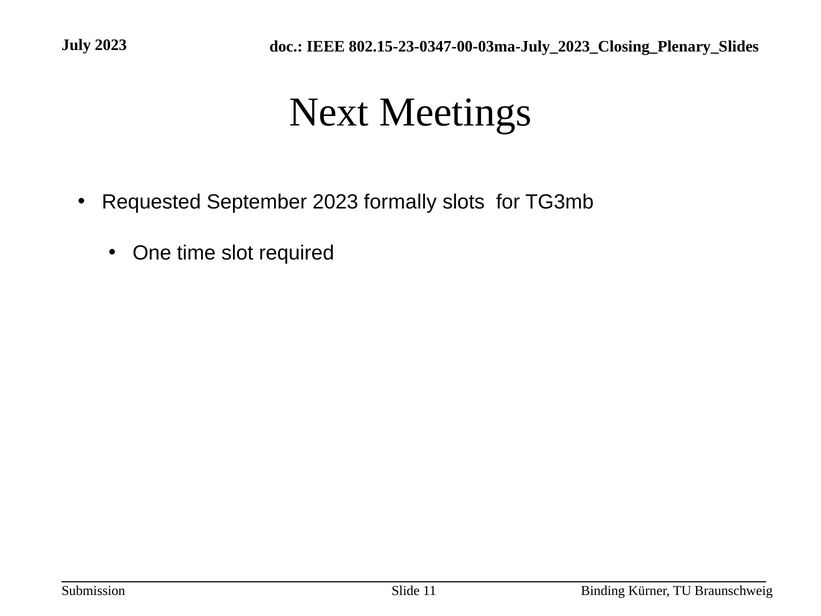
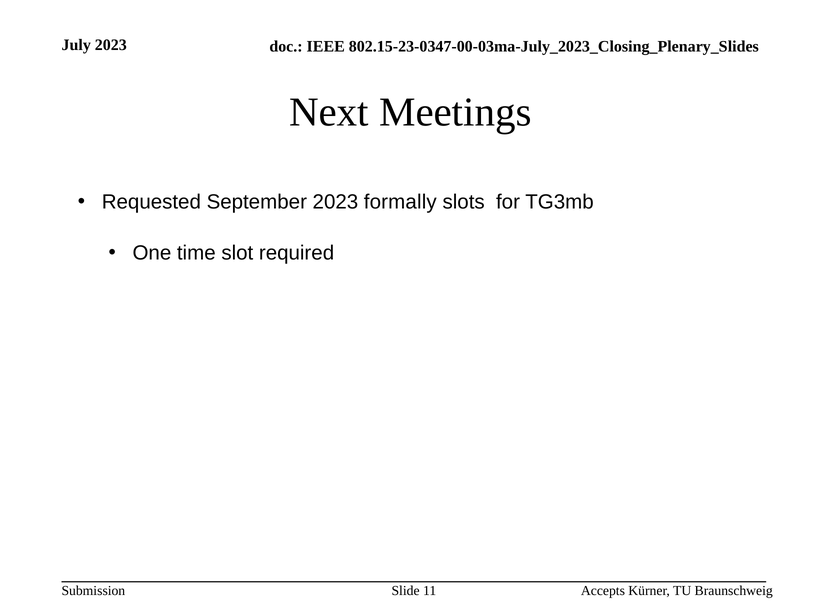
Binding: Binding -> Accepts
